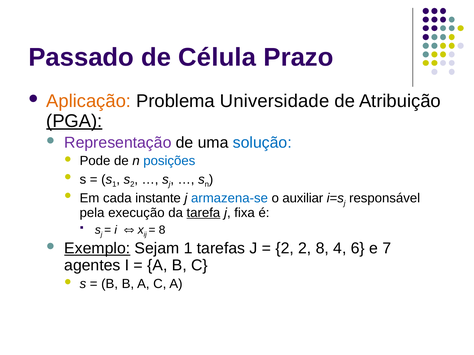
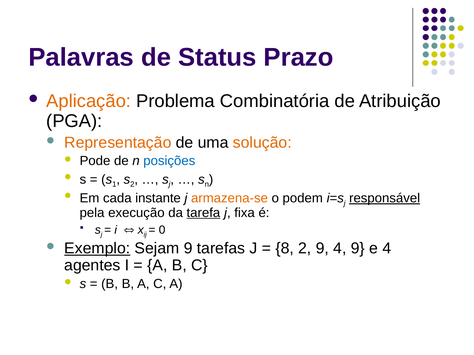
Passado: Passado -> Palavras
Célula: Célula -> Status
Universidade: Universidade -> Combinatória
PGA underline: present -> none
Representação colour: purple -> orange
solução colour: blue -> orange
armazena-se colour: blue -> orange
auxiliar: auxiliar -> podem
responsável underline: none -> present
8 at (162, 230): 8 -> 0
Sejam 1: 1 -> 9
2 at (285, 249): 2 -> 8
2 8: 8 -> 9
4 6: 6 -> 9
e 7: 7 -> 4
